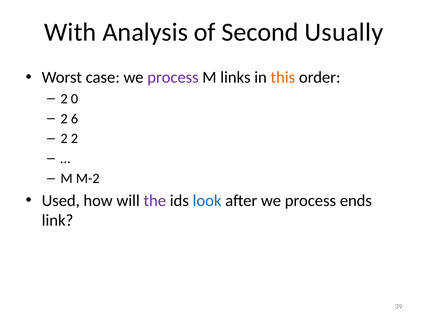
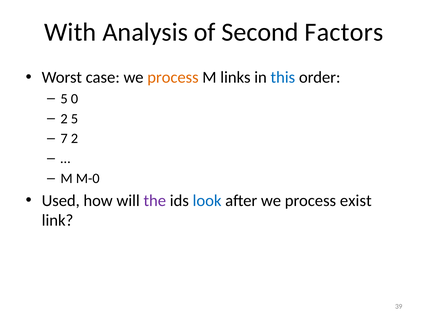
Usually: Usually -> Factors
process at (173, 77) colour: purple -> orange
this colour: orange -> blue
2 at (64, 99): 2 -> 5
2 6: 6 -> 5
2 at (64, 139): 2 -> 7
M-2: M-2 -> M-0
ends: ends -> exist
